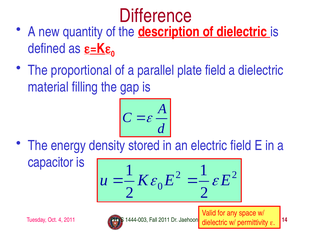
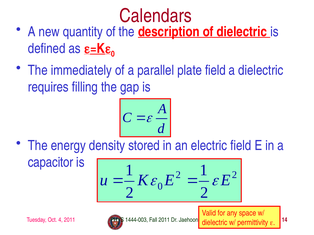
Difference: Difference -> Calendars
proportional: proportional -> immediately
material: material -> requires
